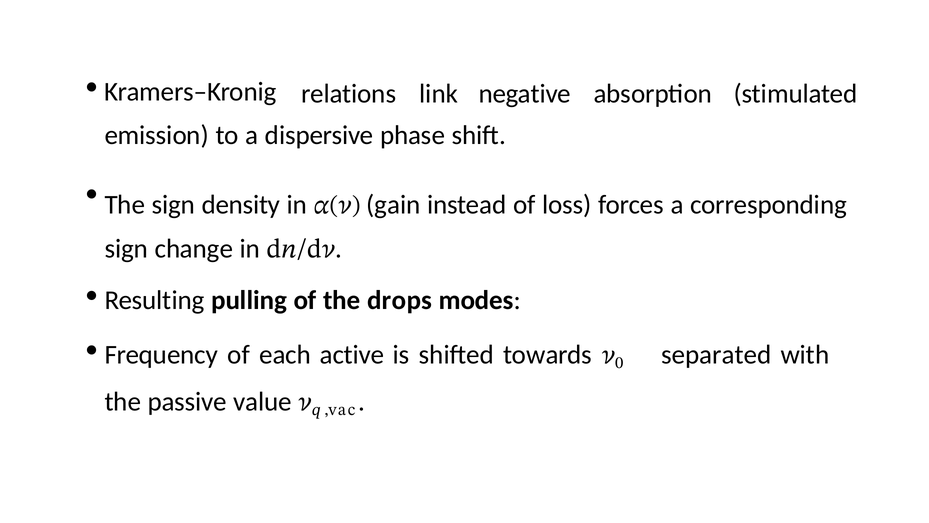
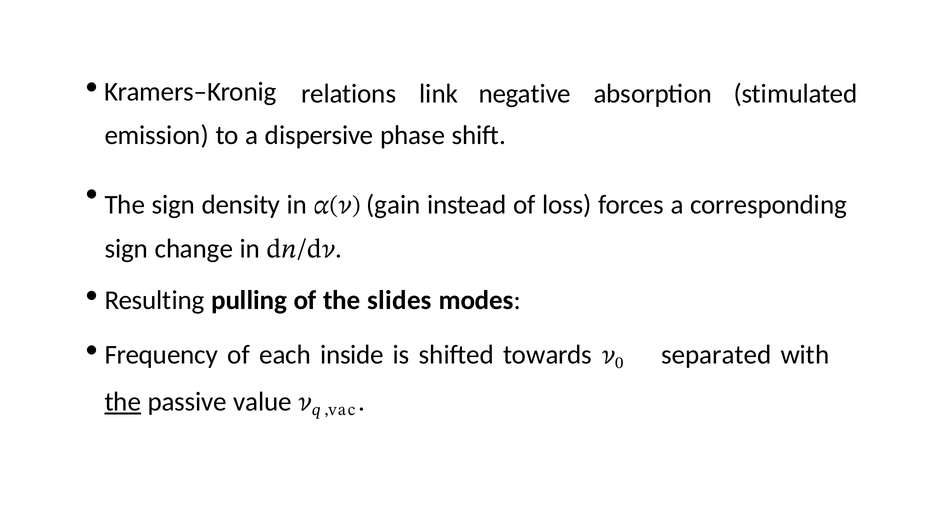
drops: drops -> slides
active: active -> inside
the at (123, 402) underline: none -> present
